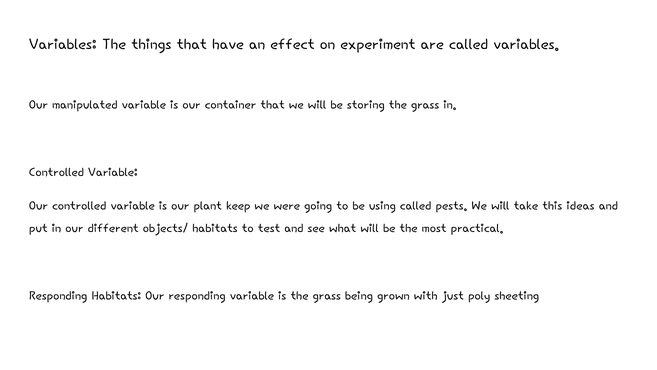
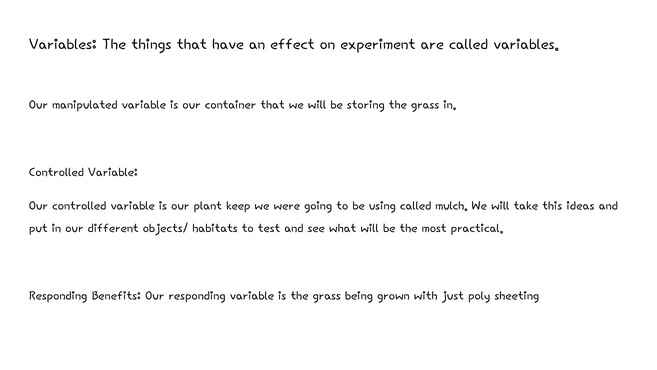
pests: pests -> mulch
Responding Habitats: Habitats -> Benefits
